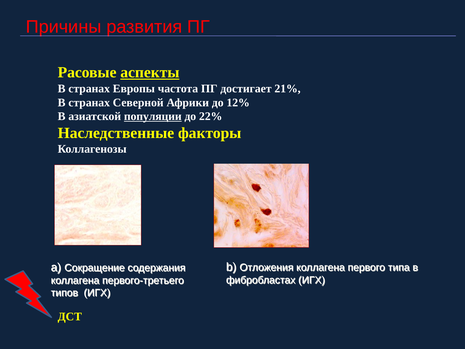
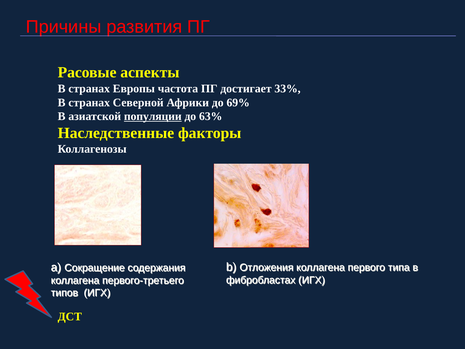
аспекты underline: present -> none
21%: 21% -> 33%
12%: 12% -> 69%
22%: 22% -> 63%
